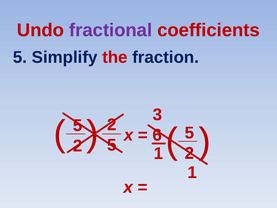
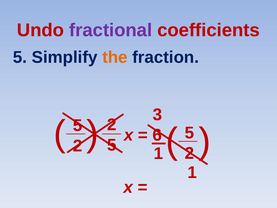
the colour: red -> orange
